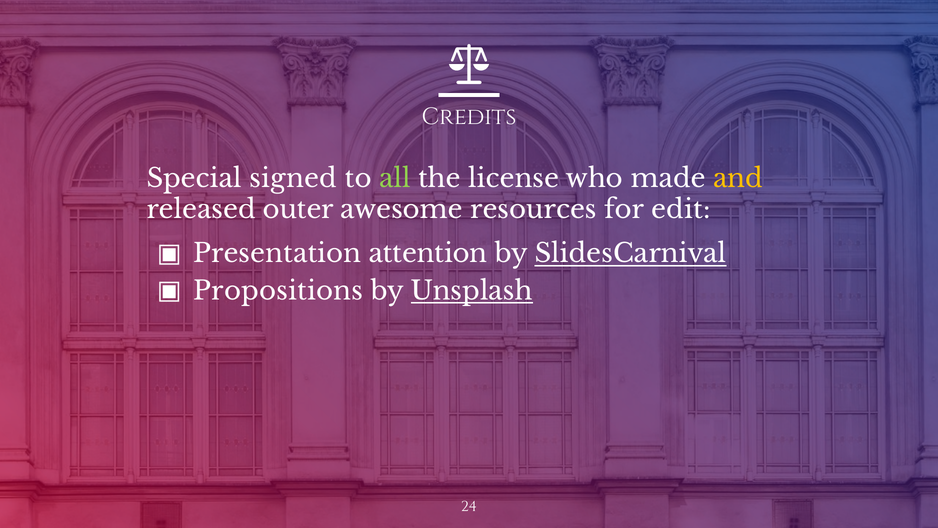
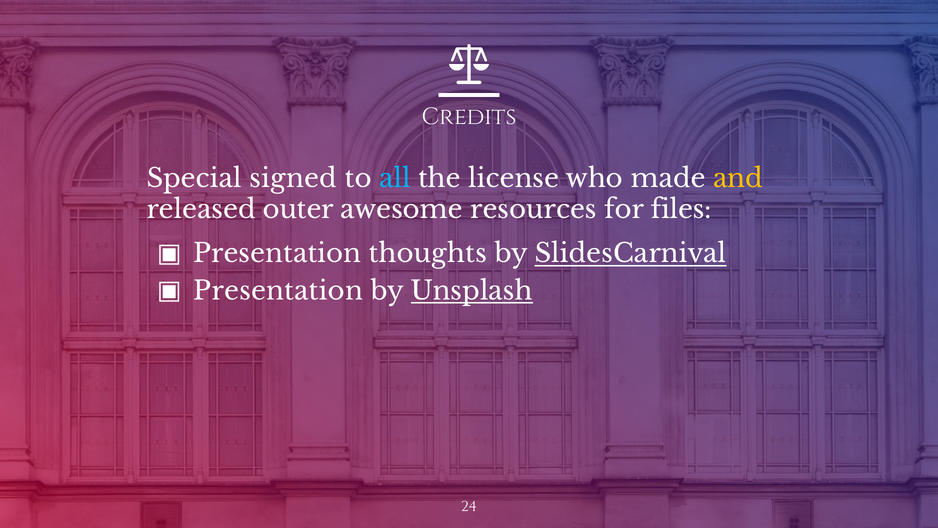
all colour: light green -> light blue
edit: edit -> files
attention: attention -> thoughts
Propositions at (278, 291): Propositions -> Presentation
